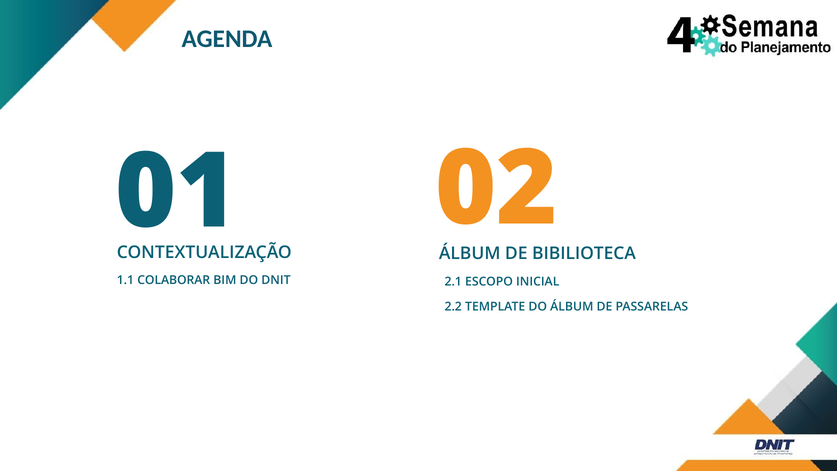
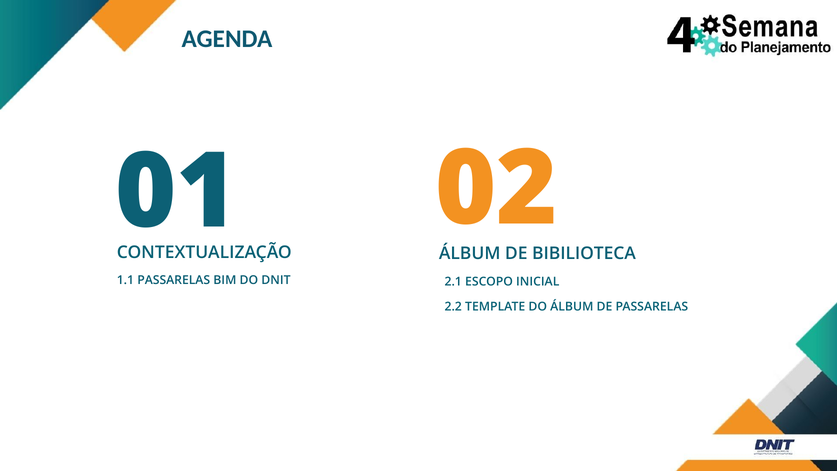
1.1 COLABORAR: COLABORAR -> PASSARELAS
